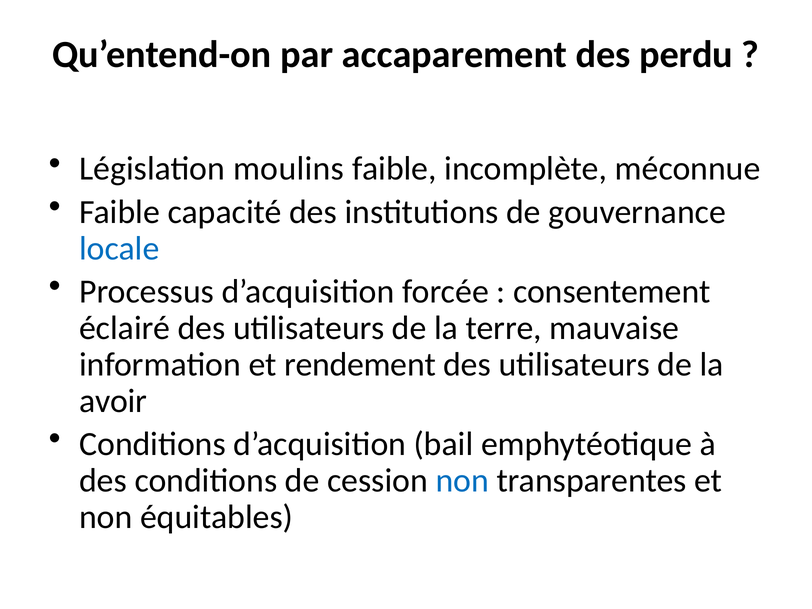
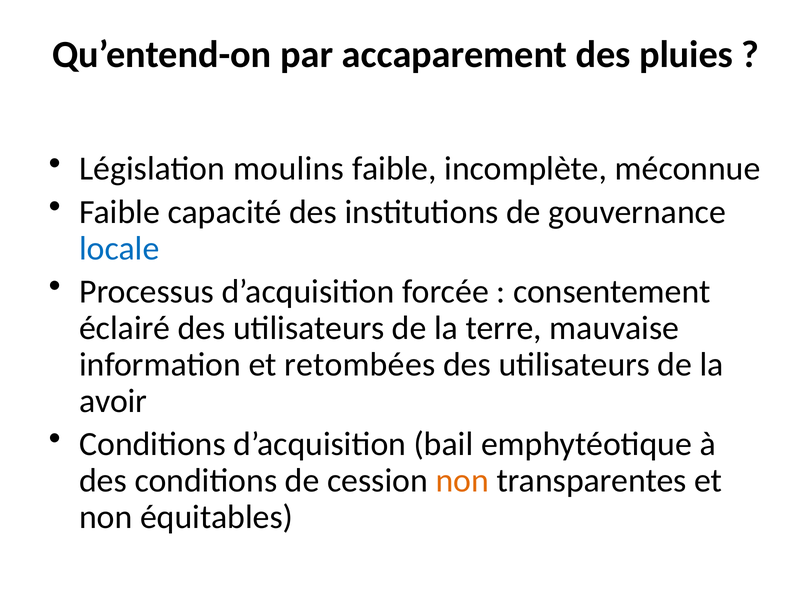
perdu: perdu -> pluies
rendement: rendement -> retombées
non at (462, 481) colour: blue -> orange
